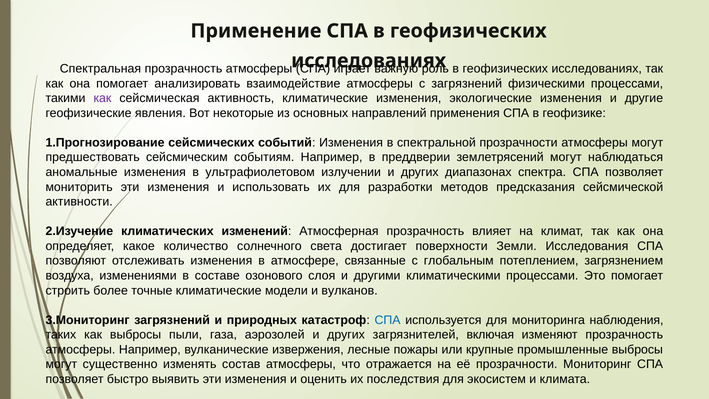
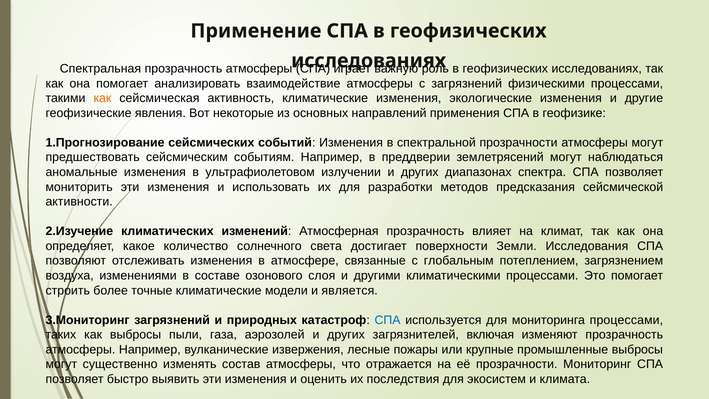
как at (102, 98) colour: purple -> orange
вулканов: вулканов -> является
мониторинга наблюдения: наблюдения -> процессами
